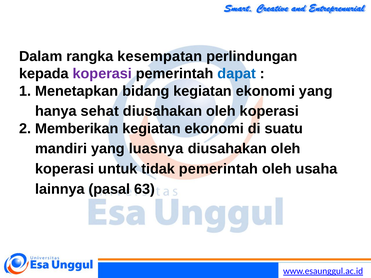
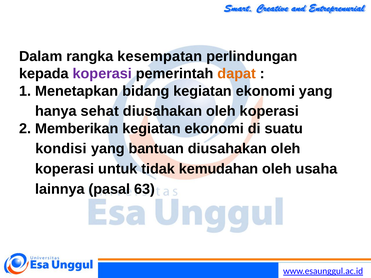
dapat colour: blue -> orange
mandiri: mandiri -> kondisi
luasnya: luasnya -> bantuan
tidak pemerintah: pemerintah -> kemudahan
